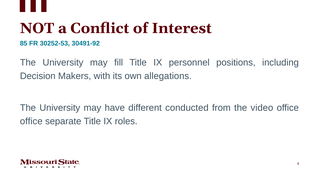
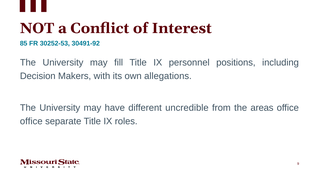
conducted: conducted -> uncredible
video: video -> areas
